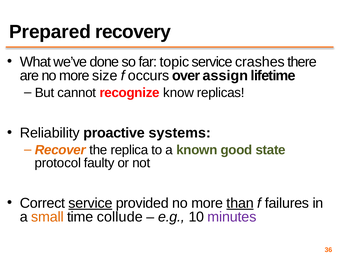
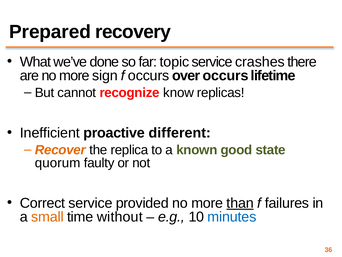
size: size -> sign
over assign: assign -> occurs
Reliability: Reliability -> Inefficient
systems: systems -> different
protocol: protocol -> quorum
service at (91, 203) underline: present -> none
collude: collude -> without
minutes colour: purple -> blue
